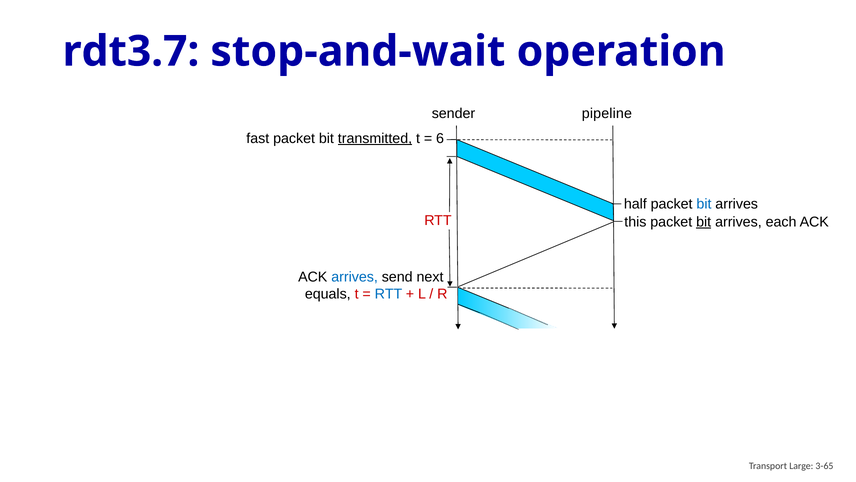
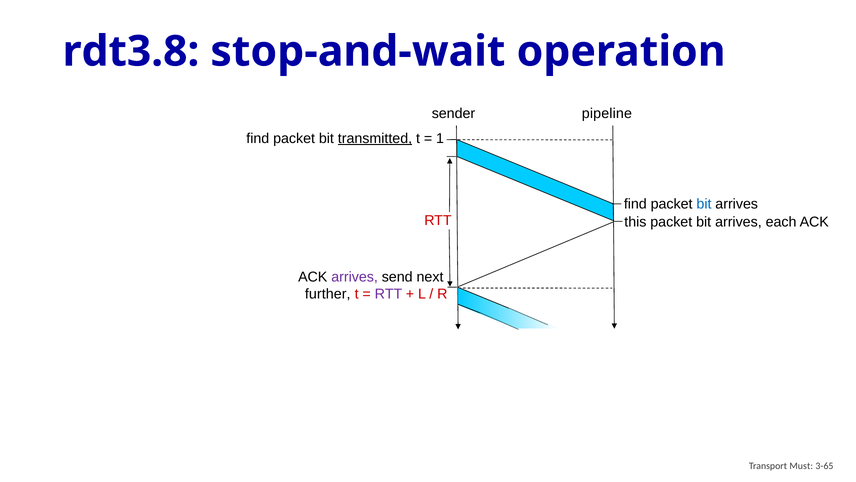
rdt3.7: rdt3.7 -> rdt3.8
fast at (258, 138): fast -> find
6: 6 -> 1
half at (635, 204): half -> find
bit at (704, 222) underline: present -> none
arrives at (355, 277) colour: blue -> purple
equals: equals -> further
RTT at (388, 294) colour: blue -> purple
Large: Large -> Must
